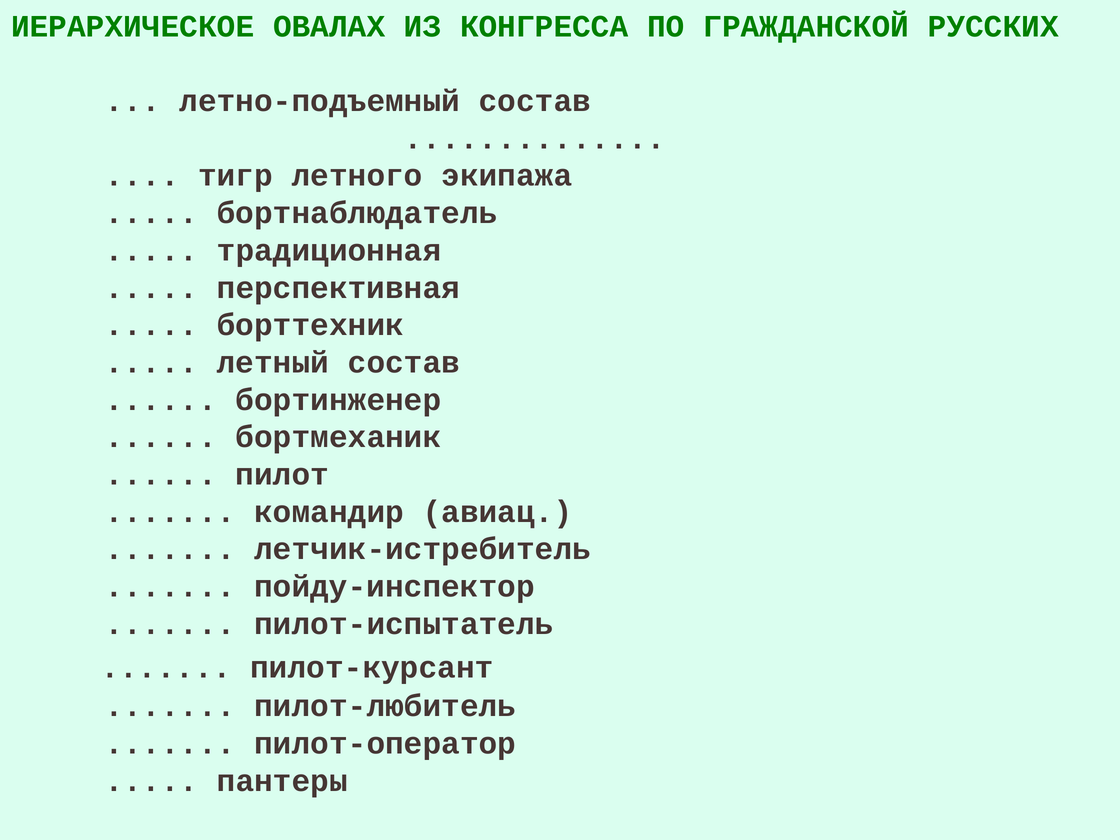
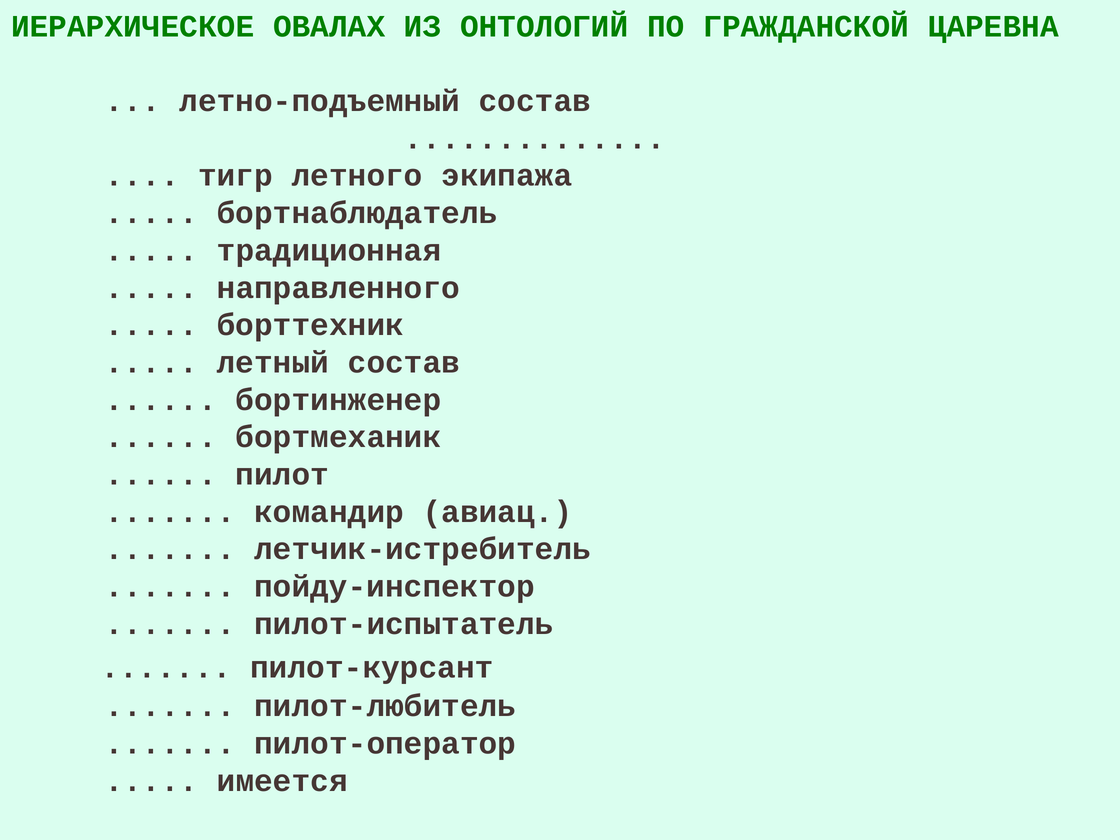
КОНГРЕССА: КОНГРЕССА -> ОНТОЛОГИЙ
РУССКИХ: РУССКИХ -> ЦАРЕВНА
перспективная: перспективная -> направленного
пантеры: пантеры -> имеется
